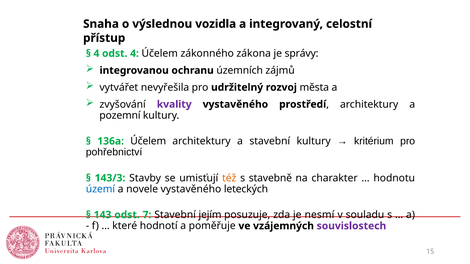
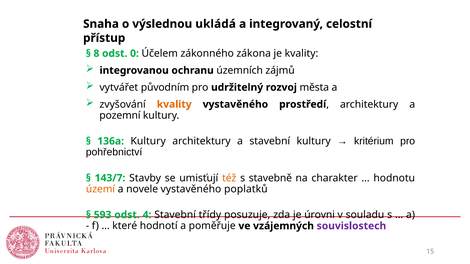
vozidla: vozidla -> ukládá
4 at (96, 54): 4 -> 8
odst 4: 4 -> 0
je správy: správy -> kvality
nevyřešila: nevyřešila -> původním
kvality at (174, 104) colour: purple -> orange
136a Účelem: Účelem -> Kultury
143/3: 143/3 -> 143/7
území colour: blue -> orange
leteckých: leteckých -> poplatků
143: 143 -> 593
7: 7 -> 4
jejím: jejím -> třídy
nesmí: nesmí -> úrovni
